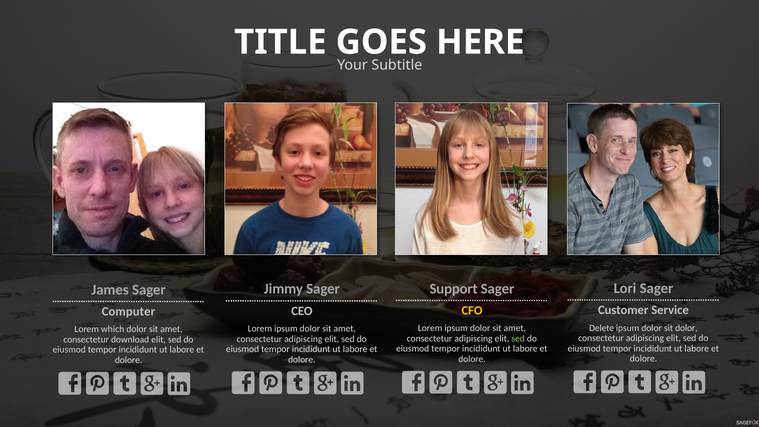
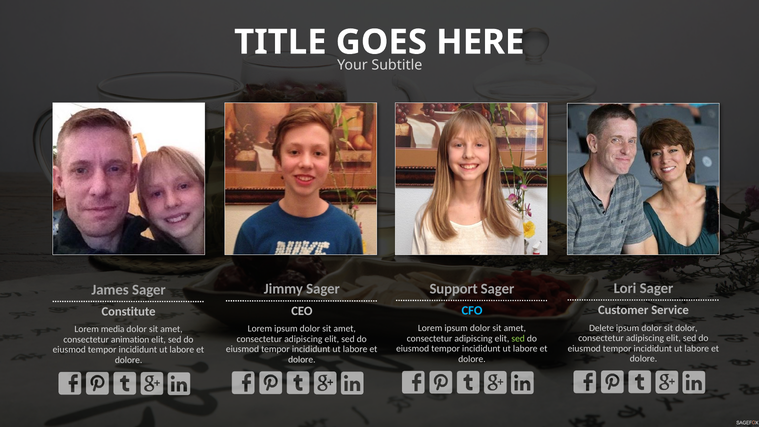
CFO colour: yellow -> light blue
Computer: Computer -> Constitute
which: which -> media
download: download -> animation
